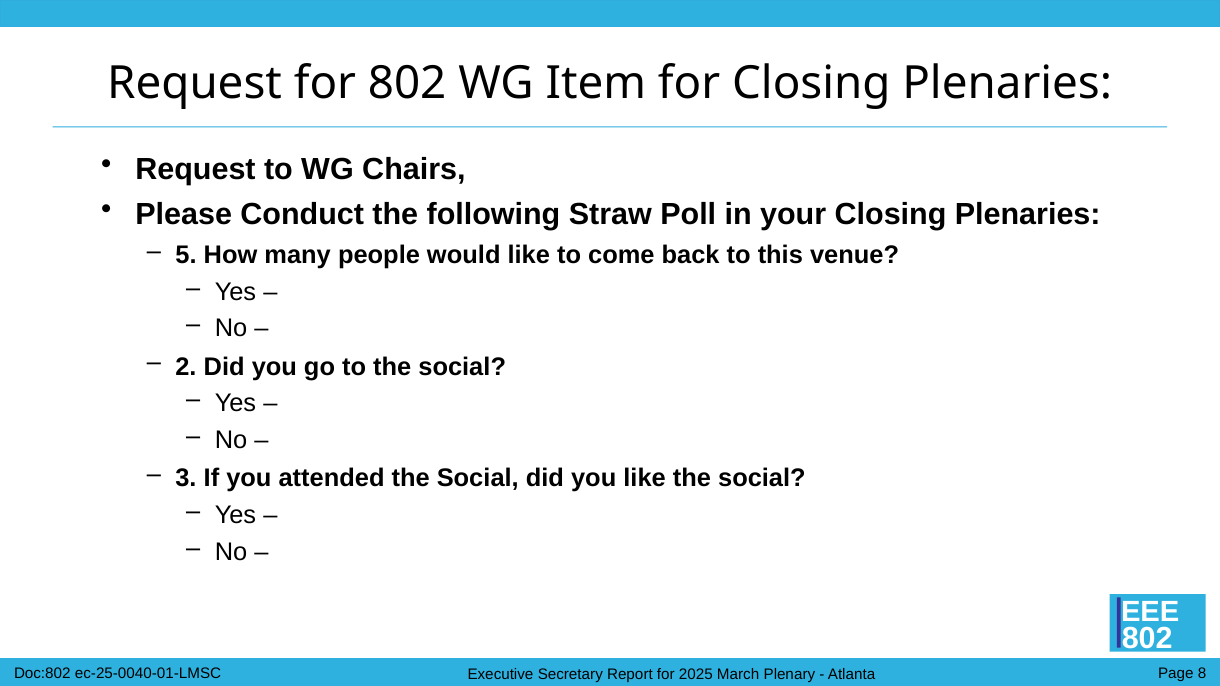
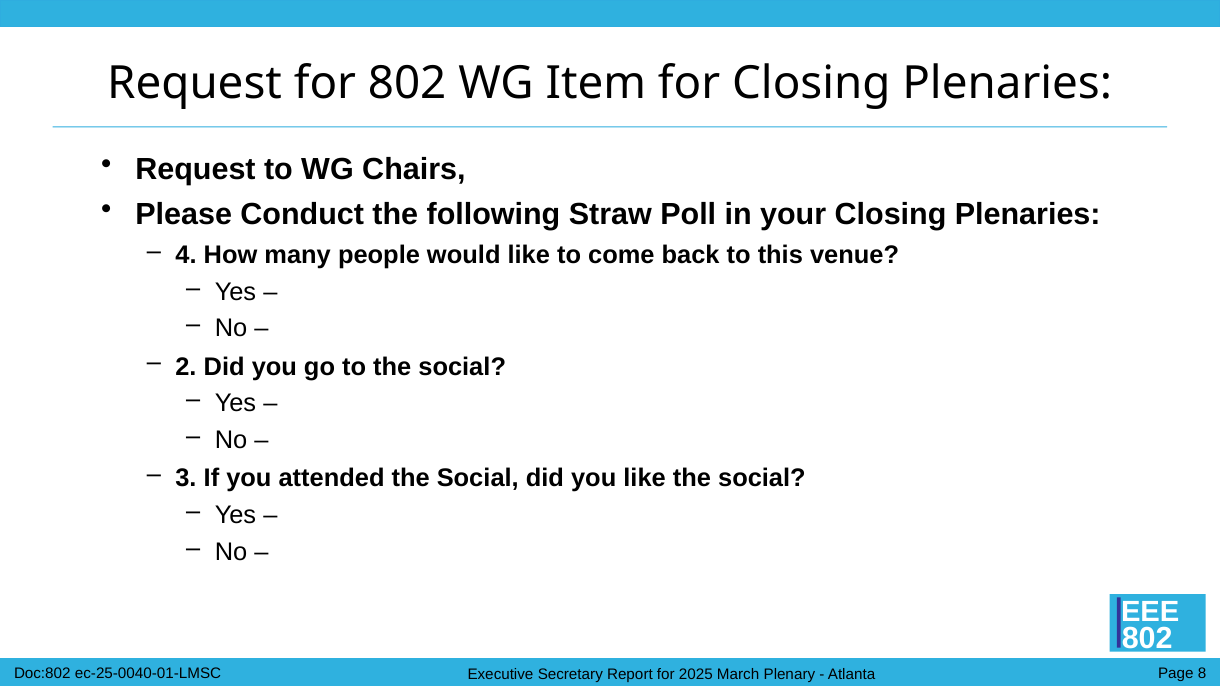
5: 5 -> 4
